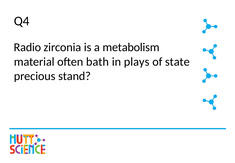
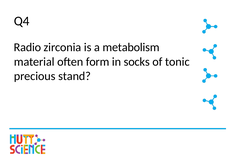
bath: bath -> form
plays: plays -> socks
state: state -> tonic
